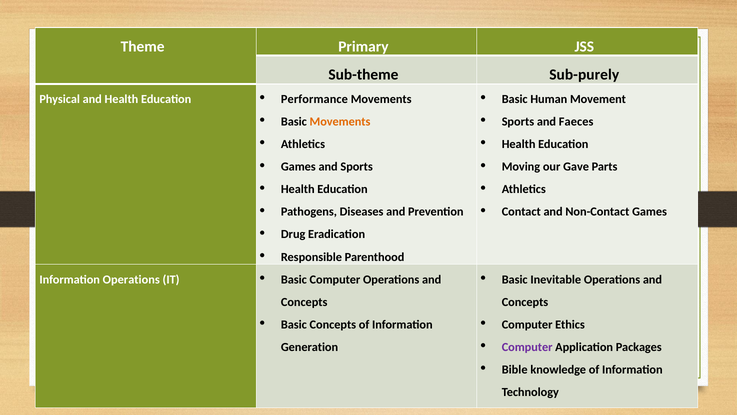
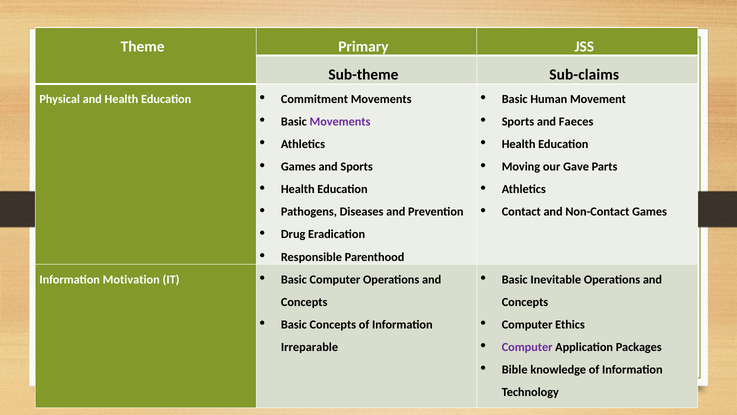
Sub-purely: Sub-purely -> Sub-claims
Performance: Performance -> Commitment
Movements at (340, 122) colour: orange -> purple
Information Operations: Operations -> Motivation
Generation: Generation -> Irreparable
